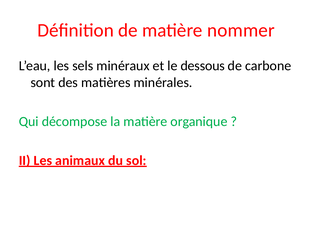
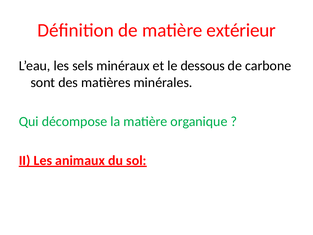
nommer: nommer -> extérieur
